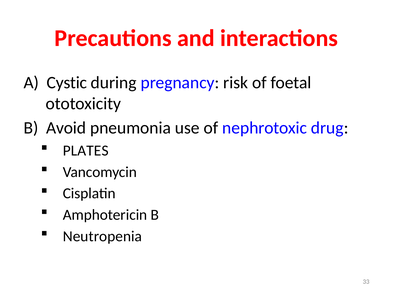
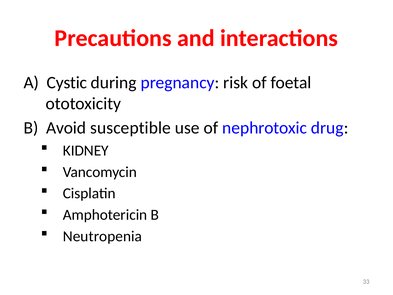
pneumonia: pneumonia -> susceptible
PLATES: PLATES -> KIDNEY
